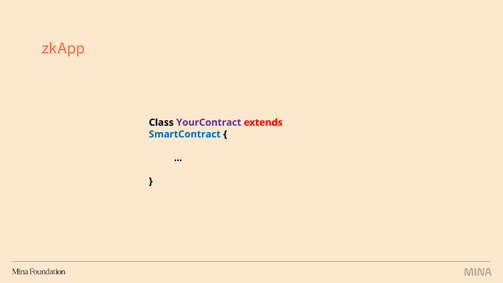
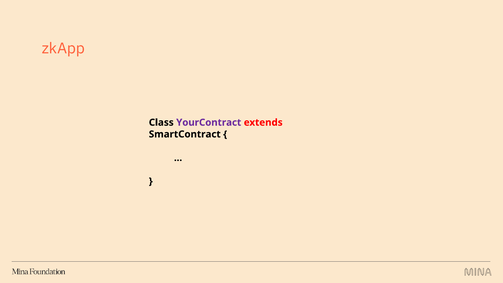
SmartContract colour: blue -> black
